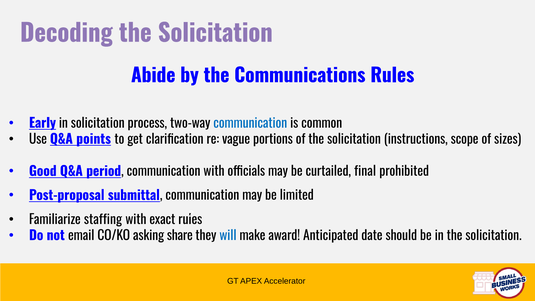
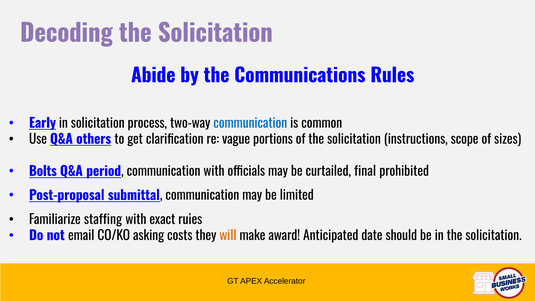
points: points -> others
Good: Good -> Bolts
share: share -> costs
will colour: blue -> orange
